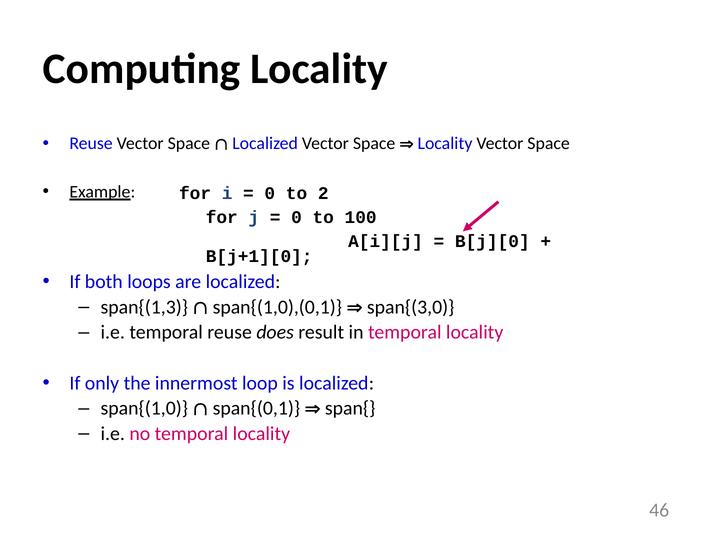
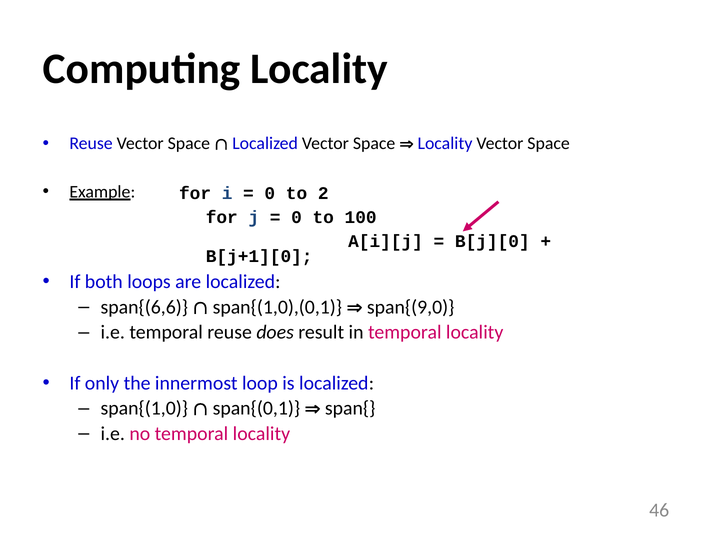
span{(1,3: span{(1,3 -> span{(6,6
span{(3,0: span{(3,0 -> span{(9,0
